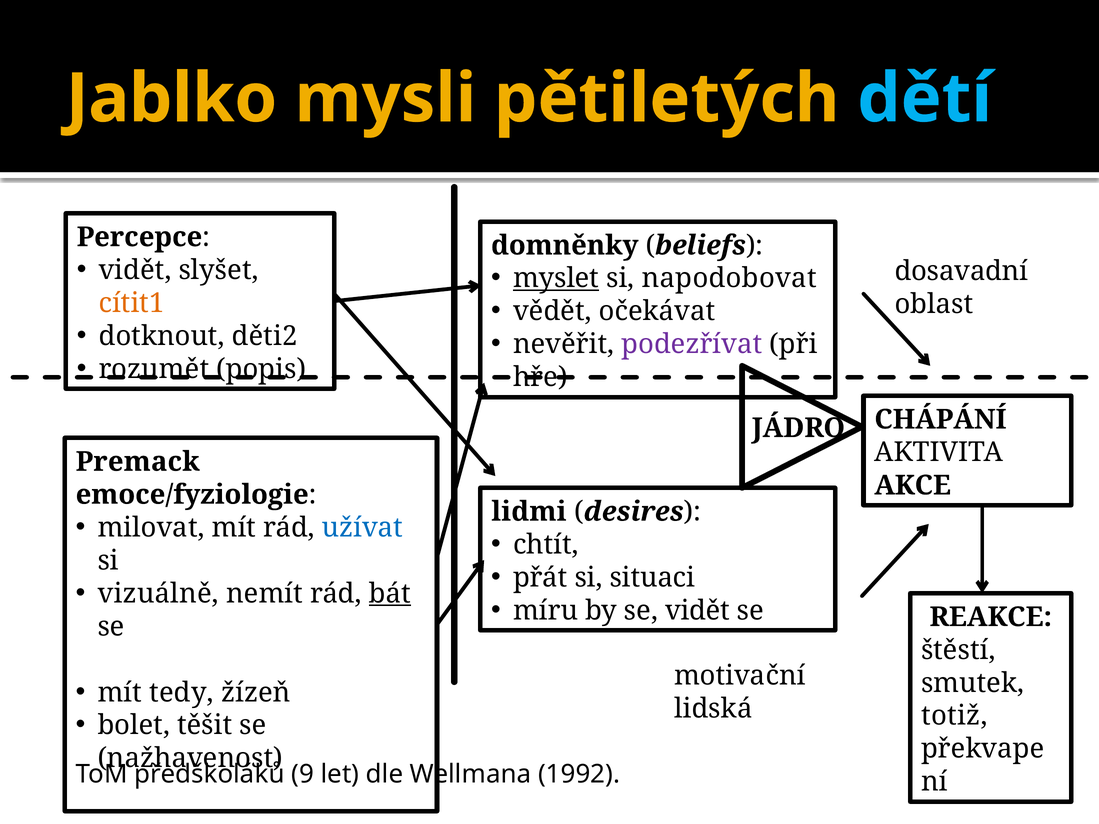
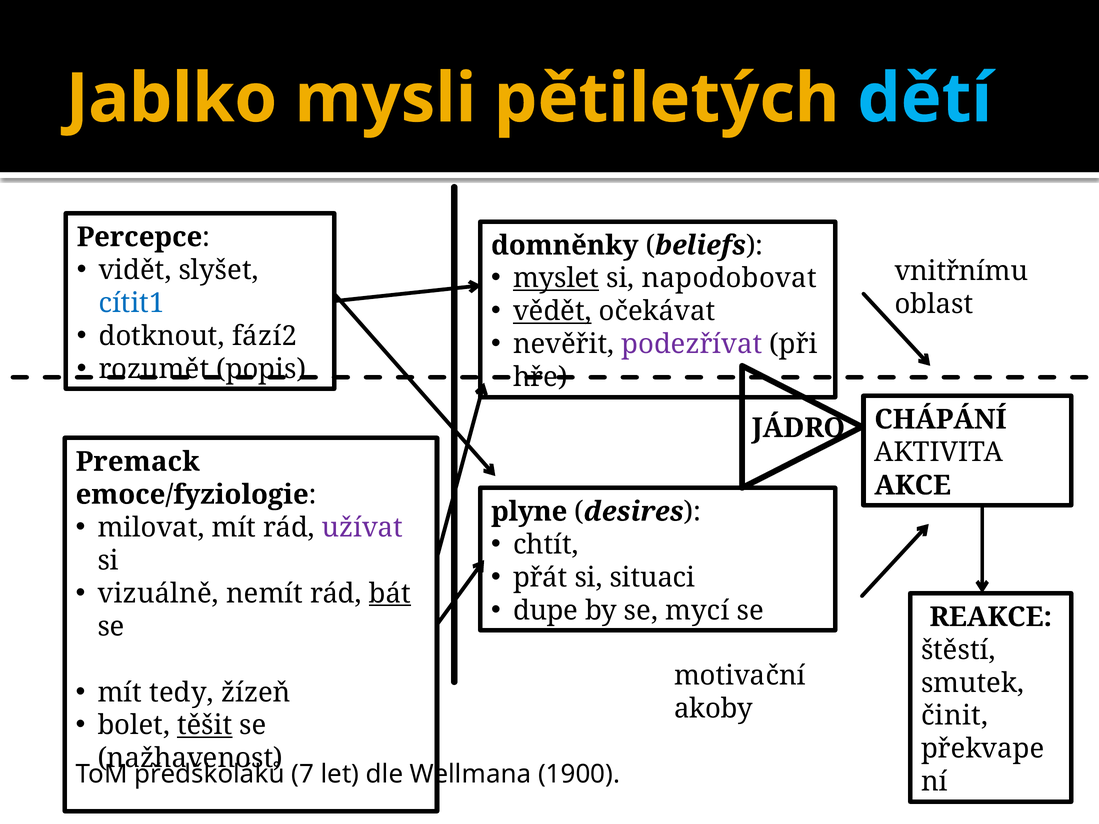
dosavadní: dosavadní -> vnitřnímu
cítit1 colour: orange -> blue
vědět underline: none -> present
děti2: děti2 -> fází2
lidmi: lidmi -> plyne
užívat colour: blue -> purple
míru: míru -> dupe
se vidět: vidět -> mycí
lidská: lidská -> akoby
totiž: totiž -> činit
těšit underline: none -> present
9: 9 -> 7
1992: 1992 -> 1900
